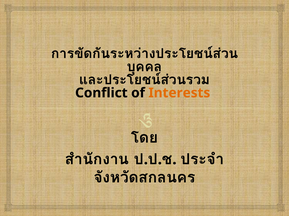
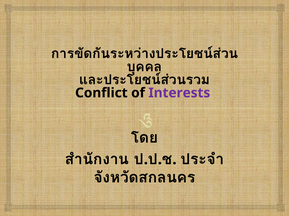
Interests colour: orange -> purple
